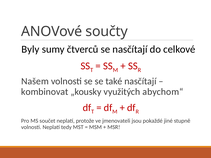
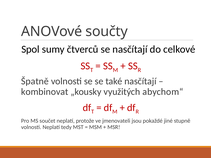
Byly: Byly -> Spol
Našem: Našem -> Špatně
